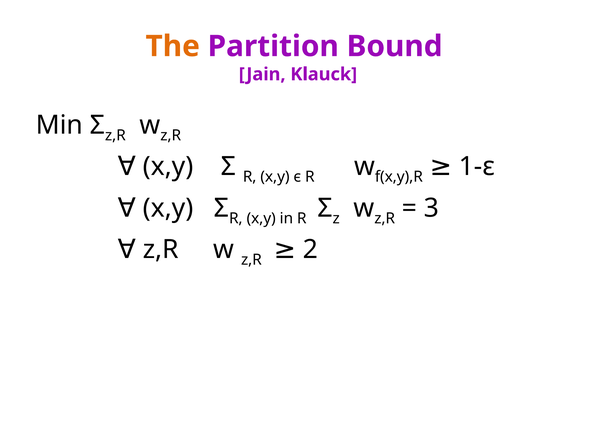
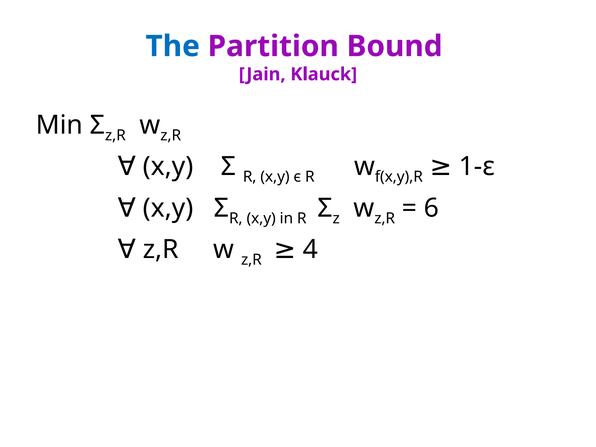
The colour: orange -> blue
3: 3 -> 6
2: 2 -> 4
